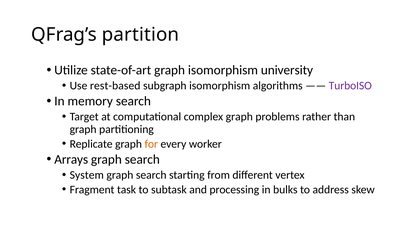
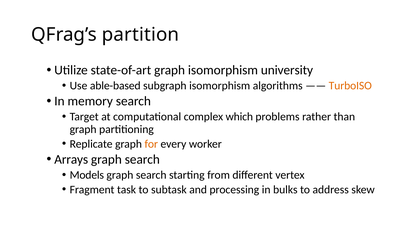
rest-based: rest-based -> able-based
TurboISO colour: purple -> orange
complex graph: graph -> which
System: System -> Models
